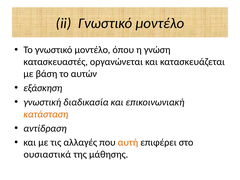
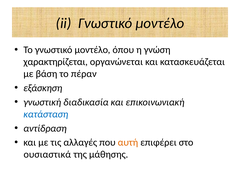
κατασκευαστές: κατασκευαστές -> χαρακτηρίζεται
αυτών: αυτών -> πέραν
κατάσταση colour: orange -> blue
